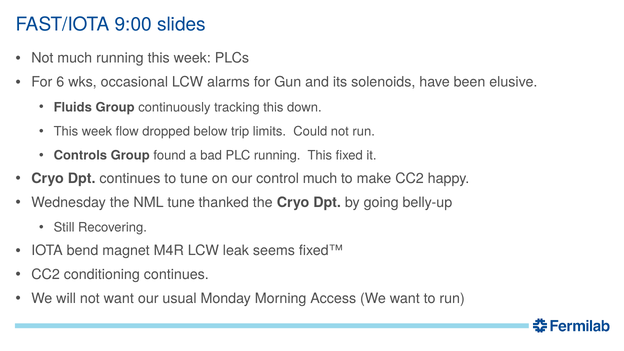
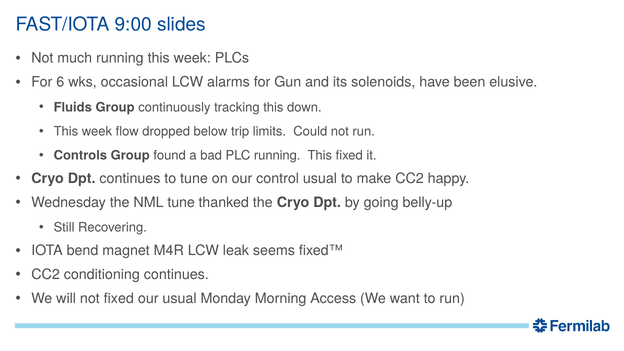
control much: much -> usual
not want: want -> fixed
